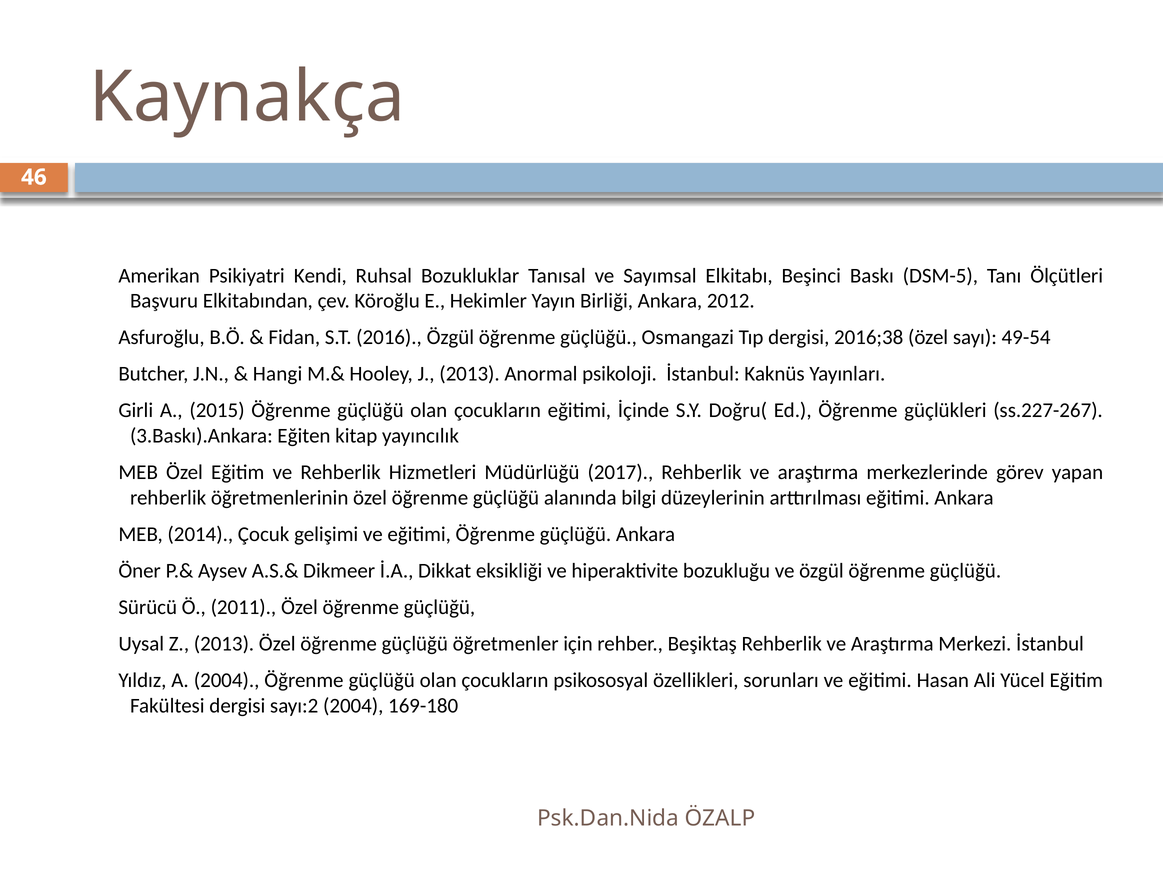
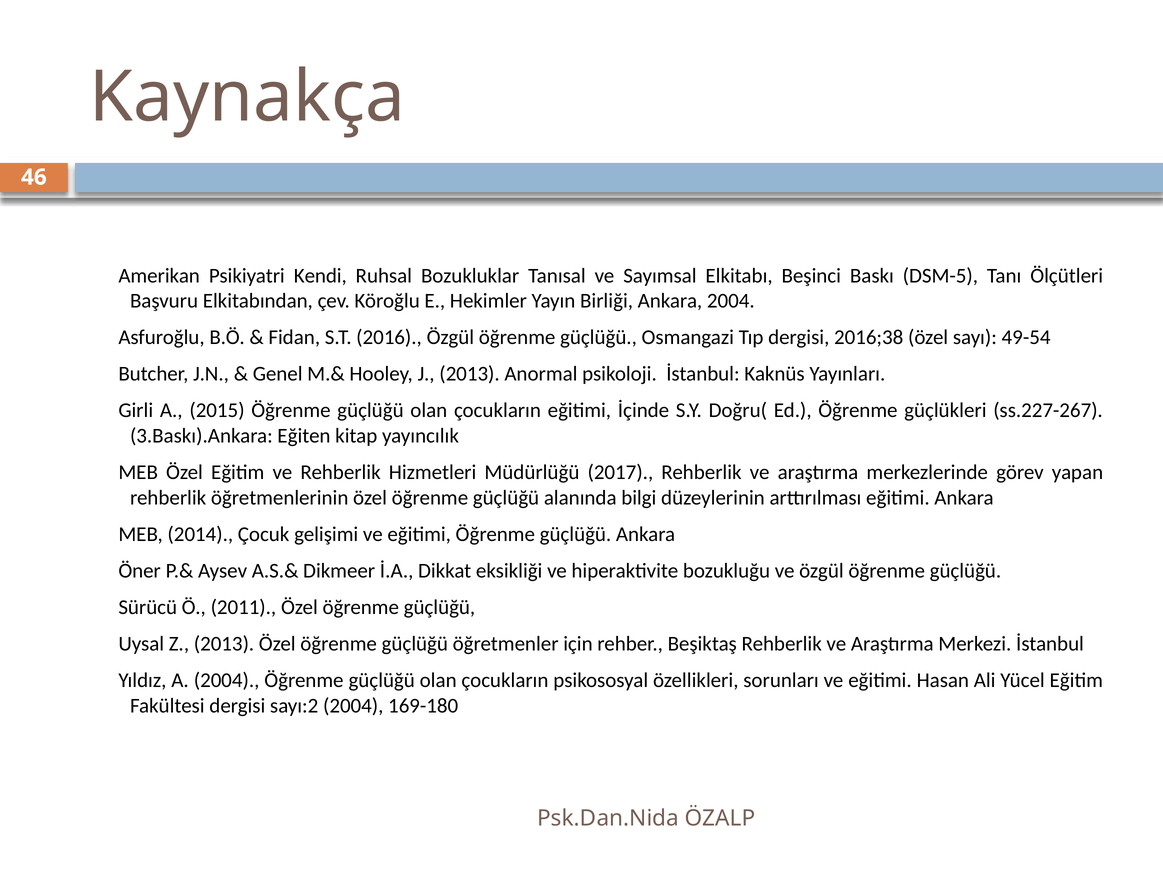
Ankara 2012: 2012 -> 2004
Hangi: Hangi -> Genel
